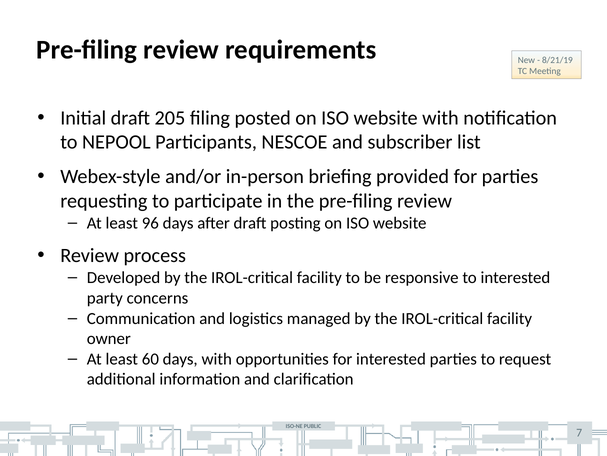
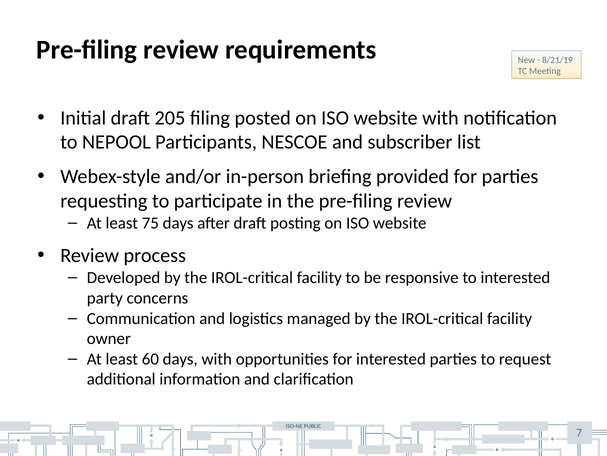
96: 96 -> 75
